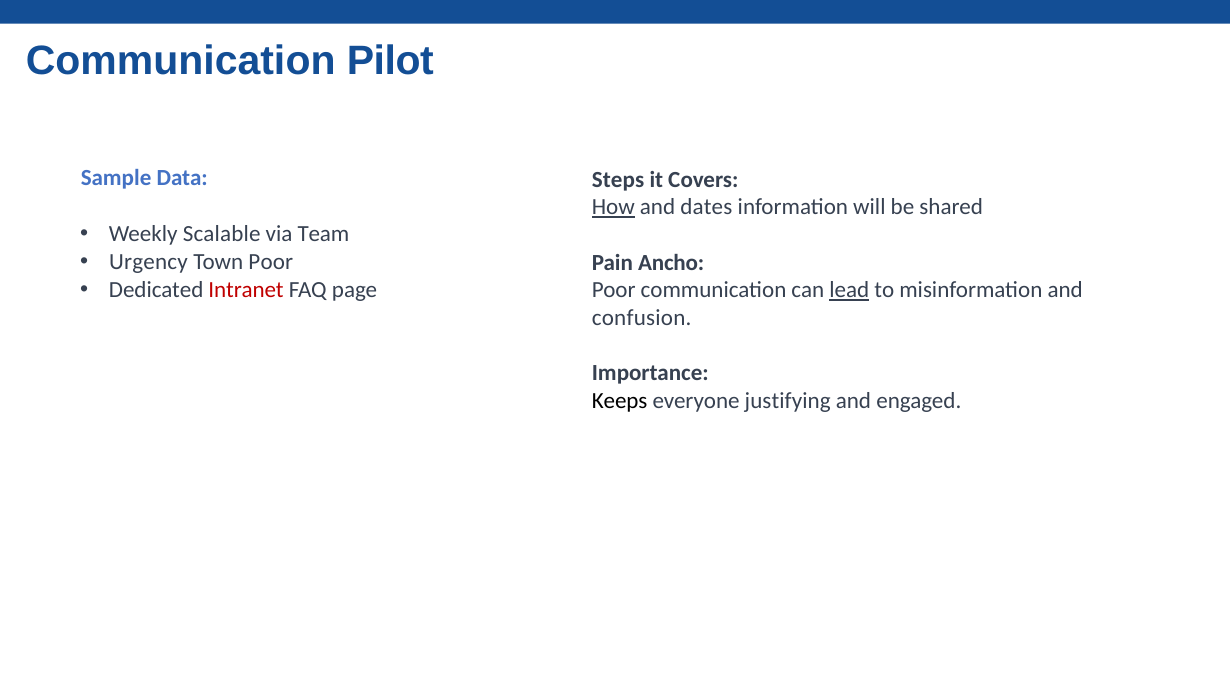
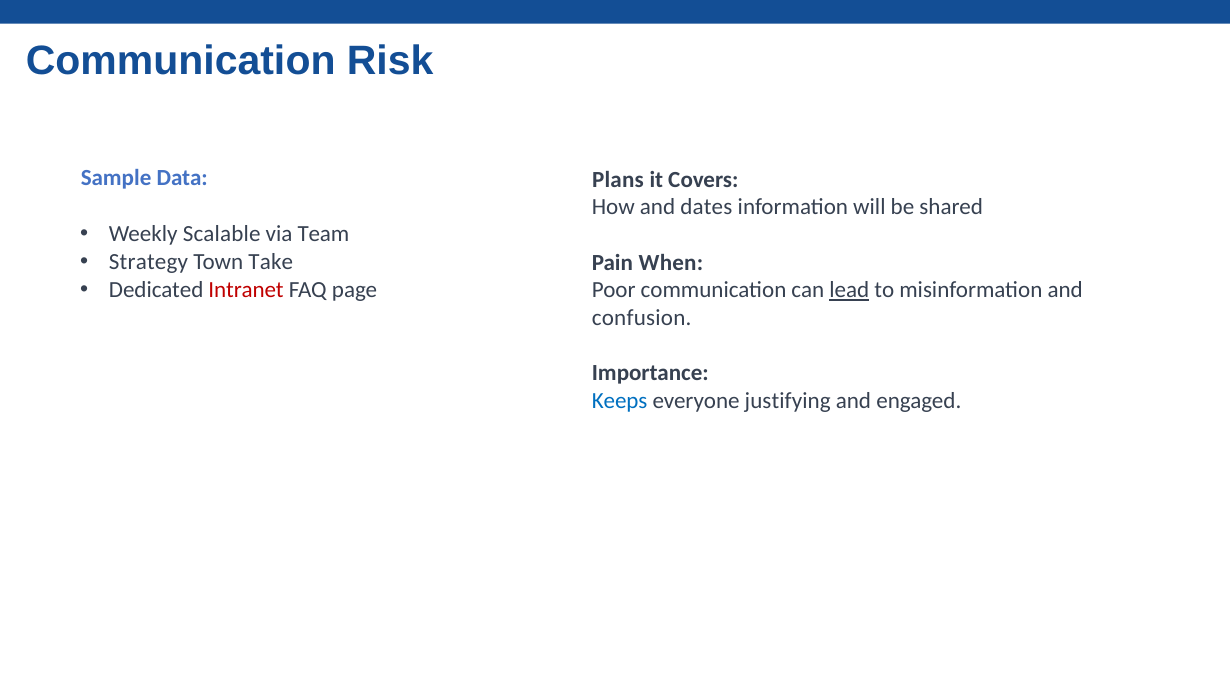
Pilot: Pilot -> Risk
Steps: Steps -> Plans
How underline: present -> none
Urgency: Urgency -> Strategy
Town Poor: Poor -> Take
Ancho: Ancho -> When
Keeps colour: black -> blue
